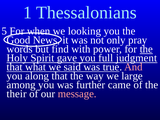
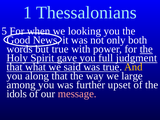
pray: pray -> both
find at (60, 49): find -> true
And colour: pink -> yellow
came: came -> upset
their: their -> idols
